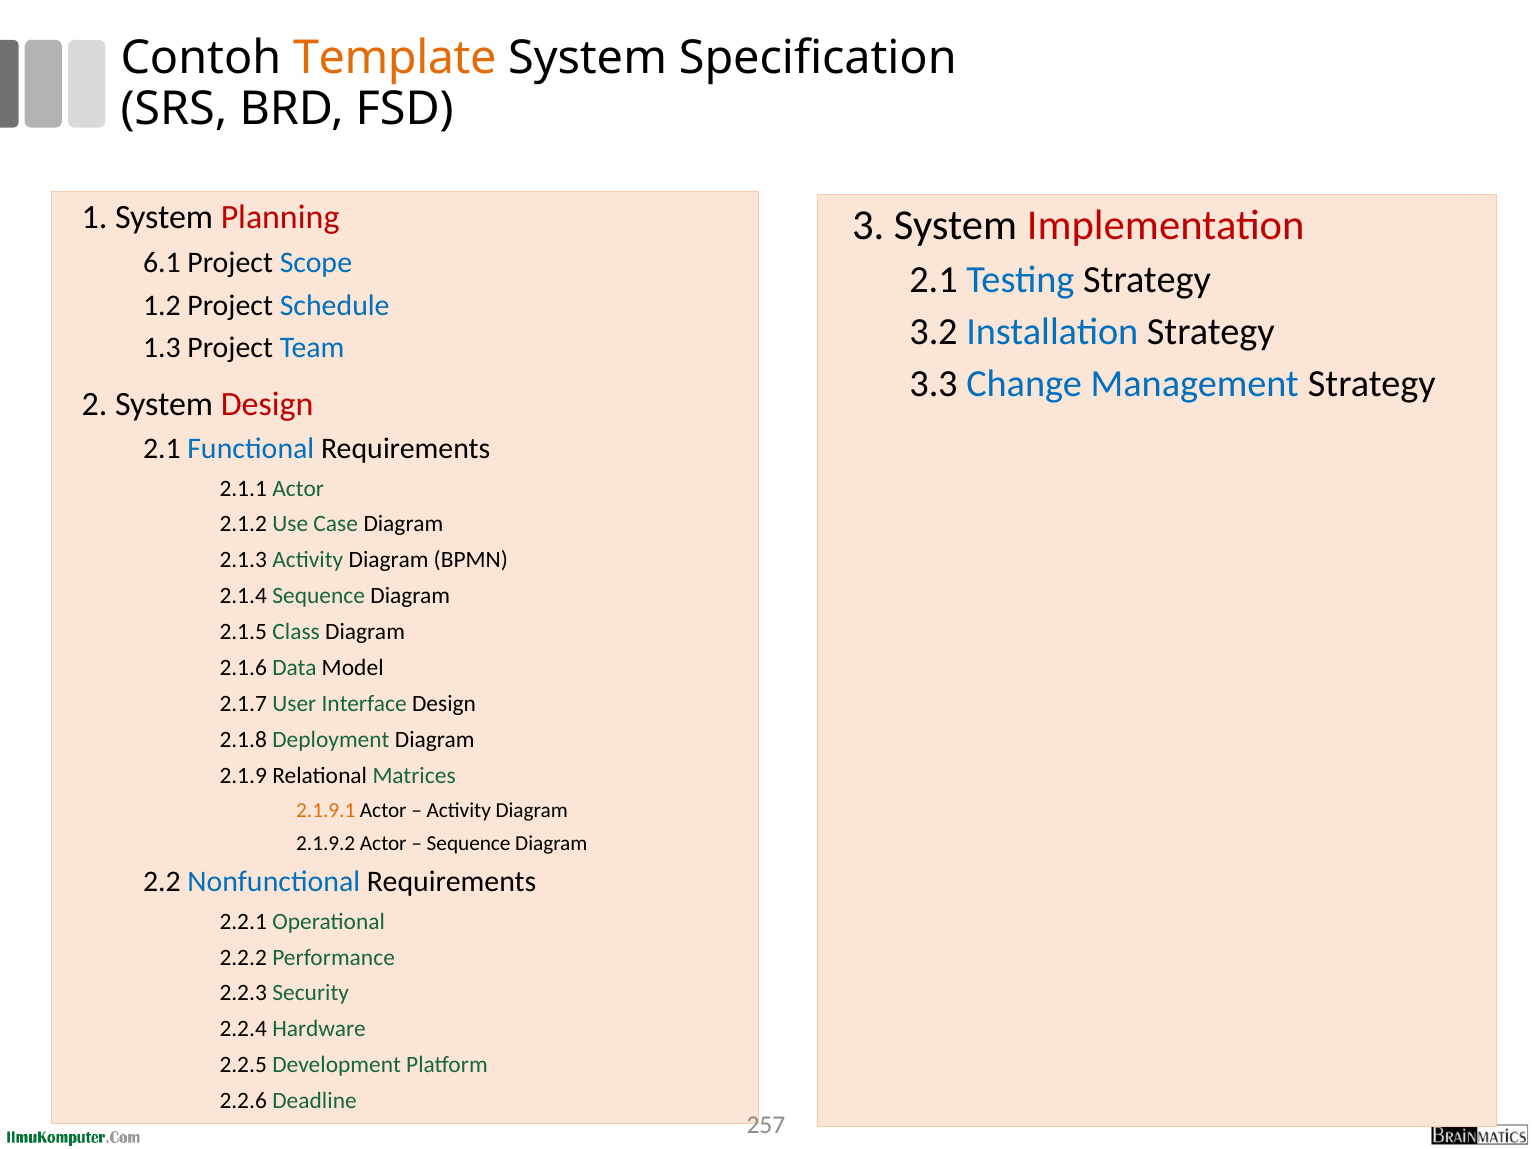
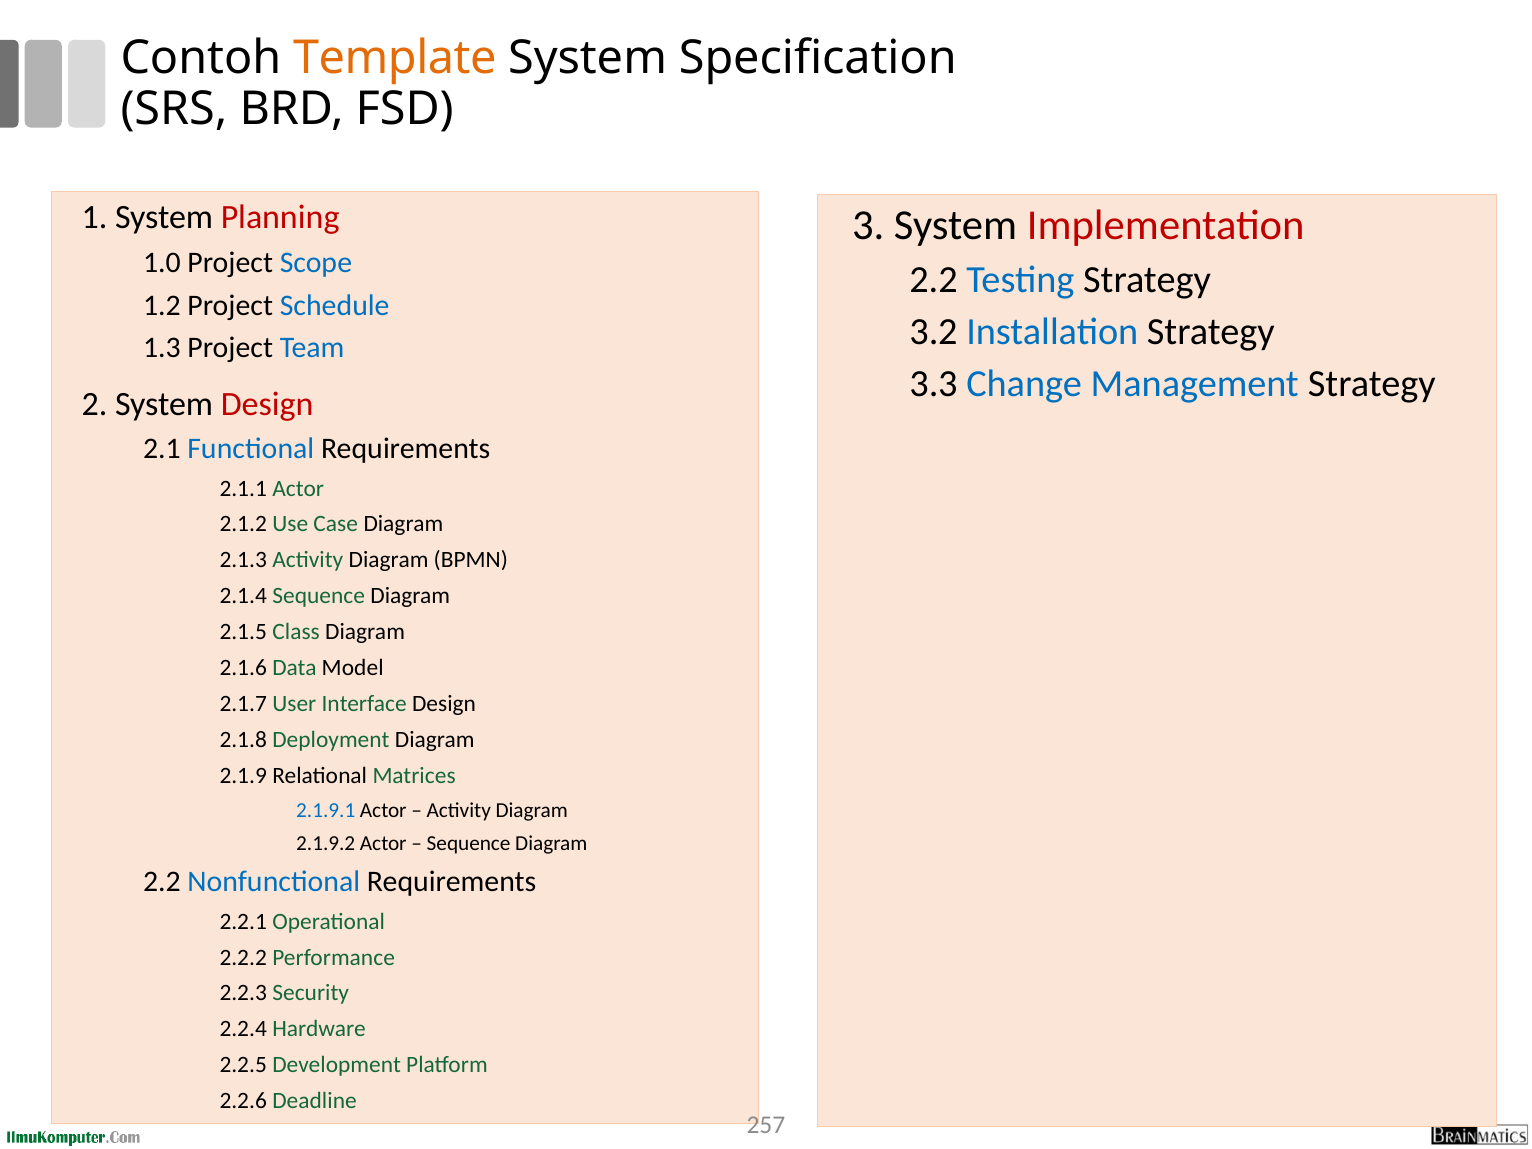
6.1: 6.1 -> 1.0
2.1 at (934, 279): 2.1 -> 2.2
2.1.9.1 colour: orange -> blue
